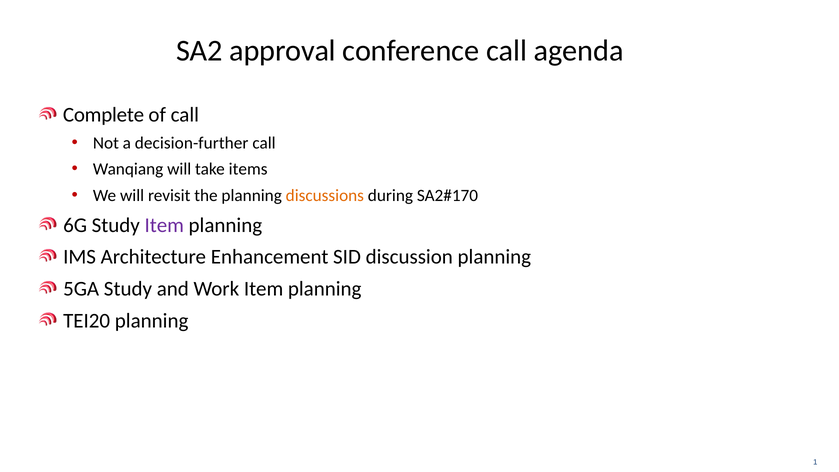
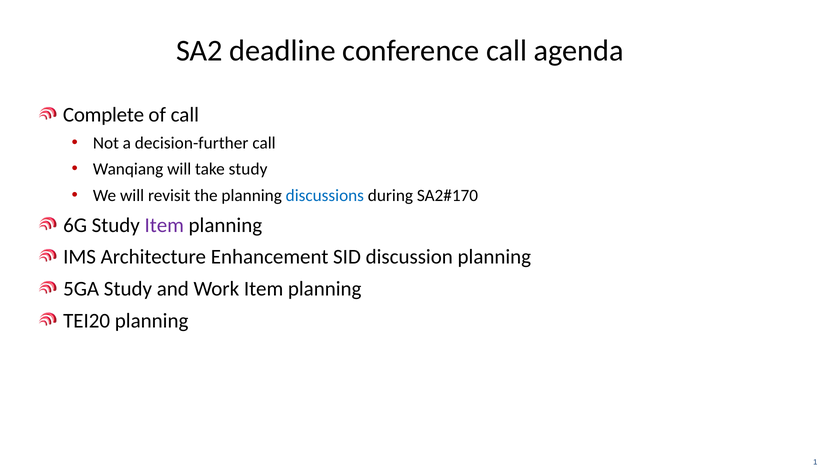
approval: approval -> deadline
take items: items -> study
discussions colour: orange -> blue
